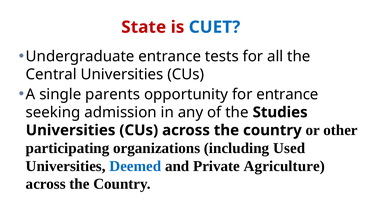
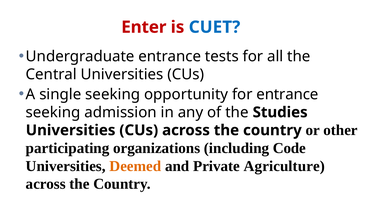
State: State -> Enter
single parents: parents -> seeking
Used: Used -> Code
Deemed colour: blue -> orange
